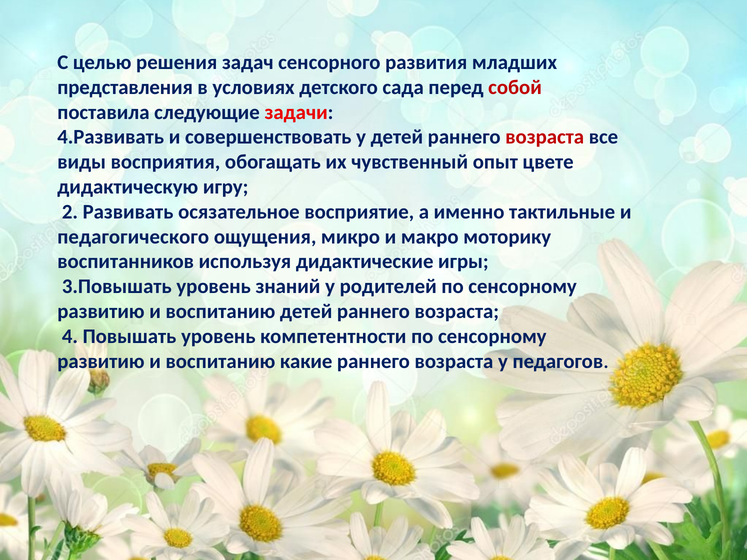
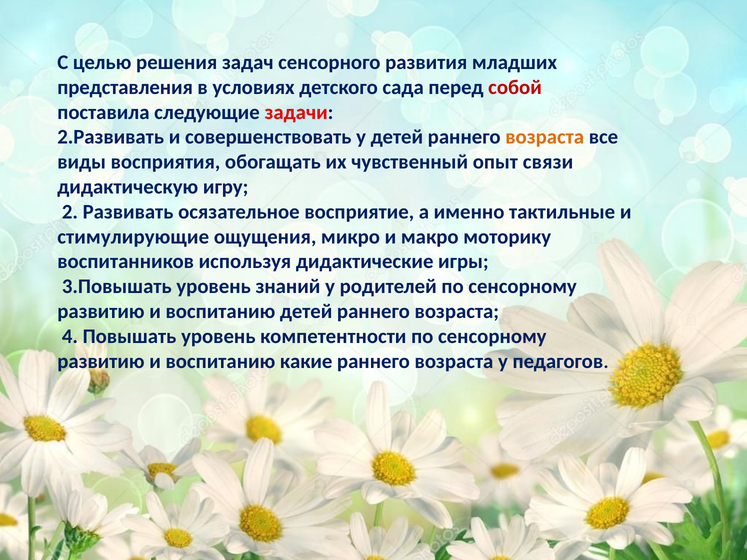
4.Развивать: 4.Развивать -> 2.Развивать
возраста at (545, 137) colour: red -> orange
цвете: цвете -> связи
педагогического: педагогического -> стимулирующие
